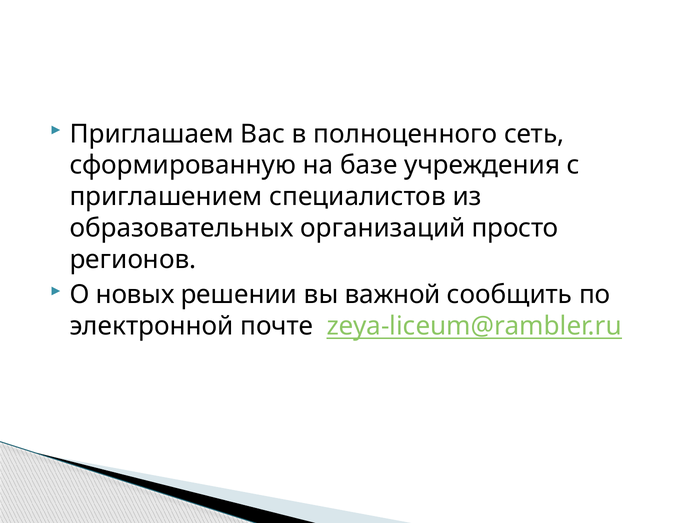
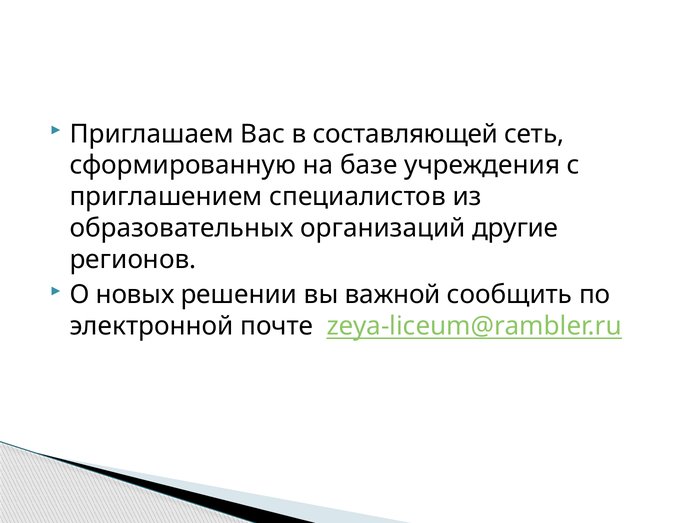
полноценного: полноценного -> составляющей
просто: просто -> другие
